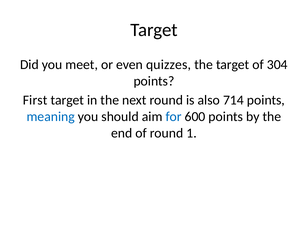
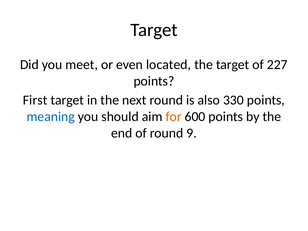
quizzes: quizzes -> located
304: 304 -> 227
714: 714 -> 330
for colour: blue -> orange
1: 1 -> 9
